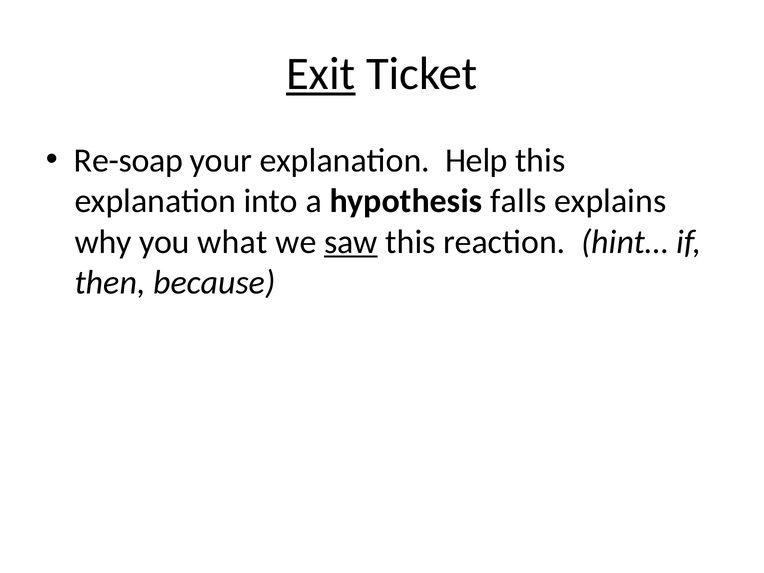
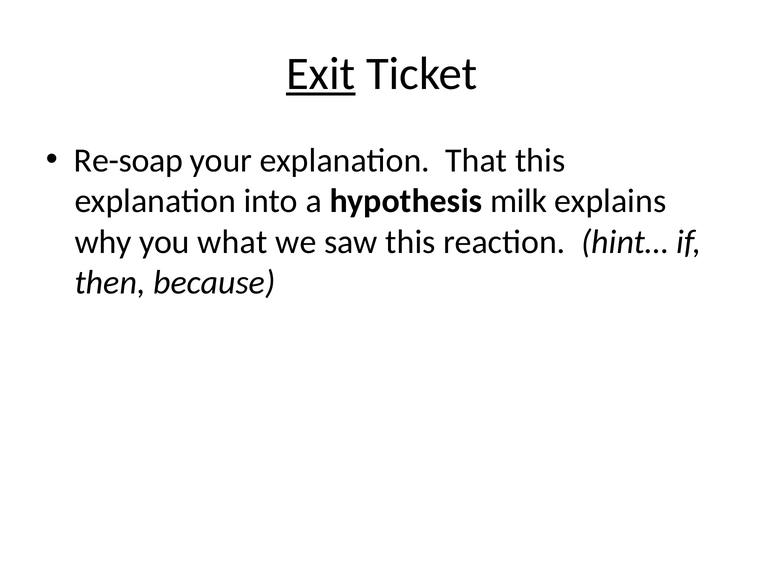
Help: Help -> That
falls: falls -> milk
saw underline: present -> none
